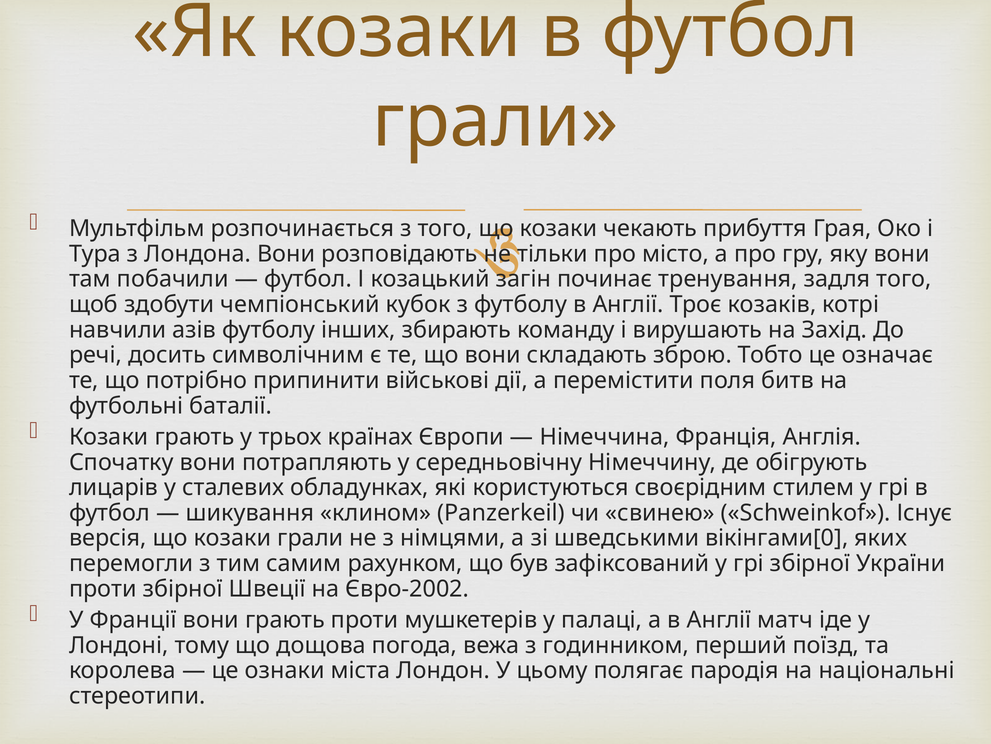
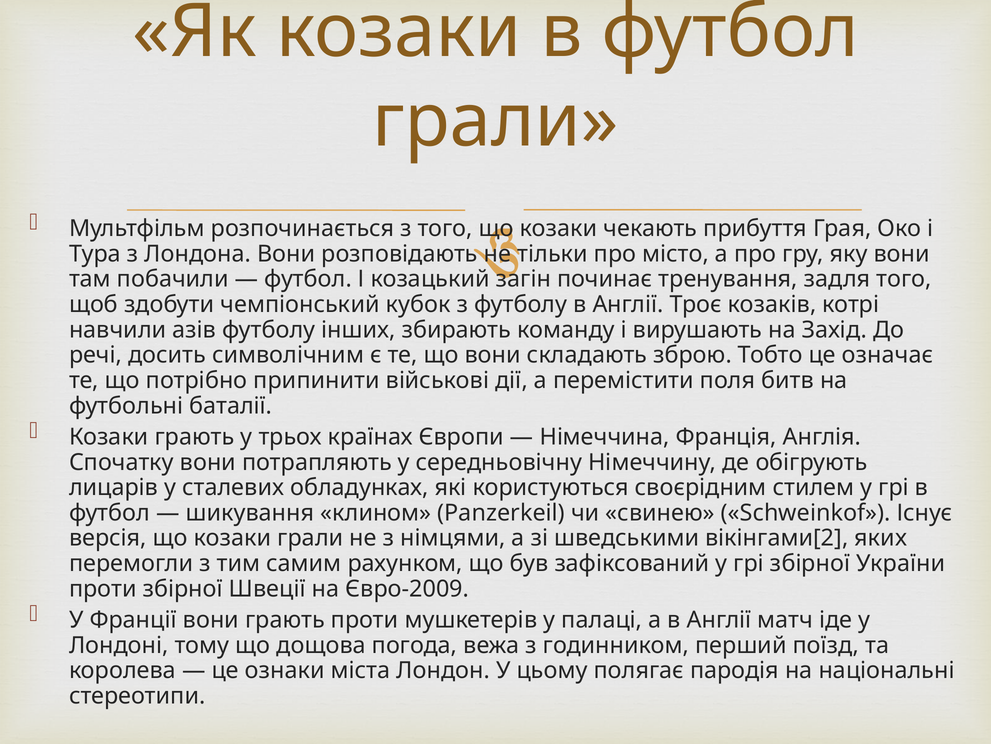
вікінгами[0: вікінгами[0 -> вікінгами[2
Євро-2002: Євро-2002 -> Євро-2009
